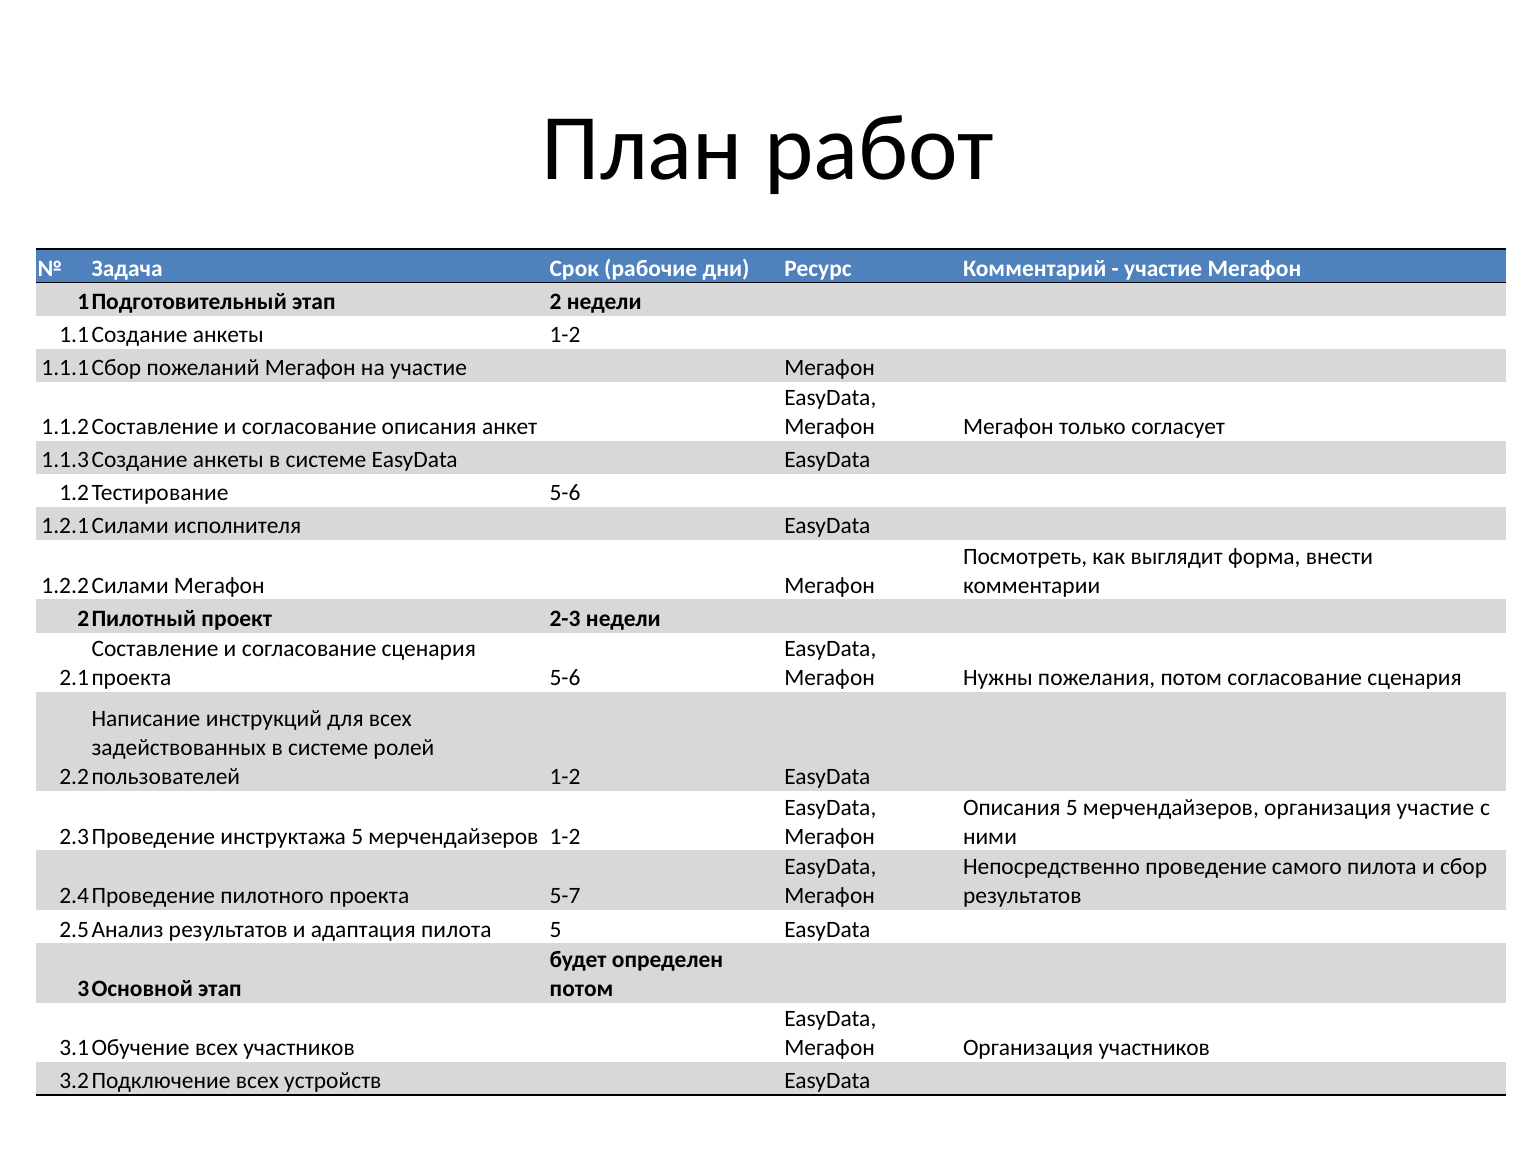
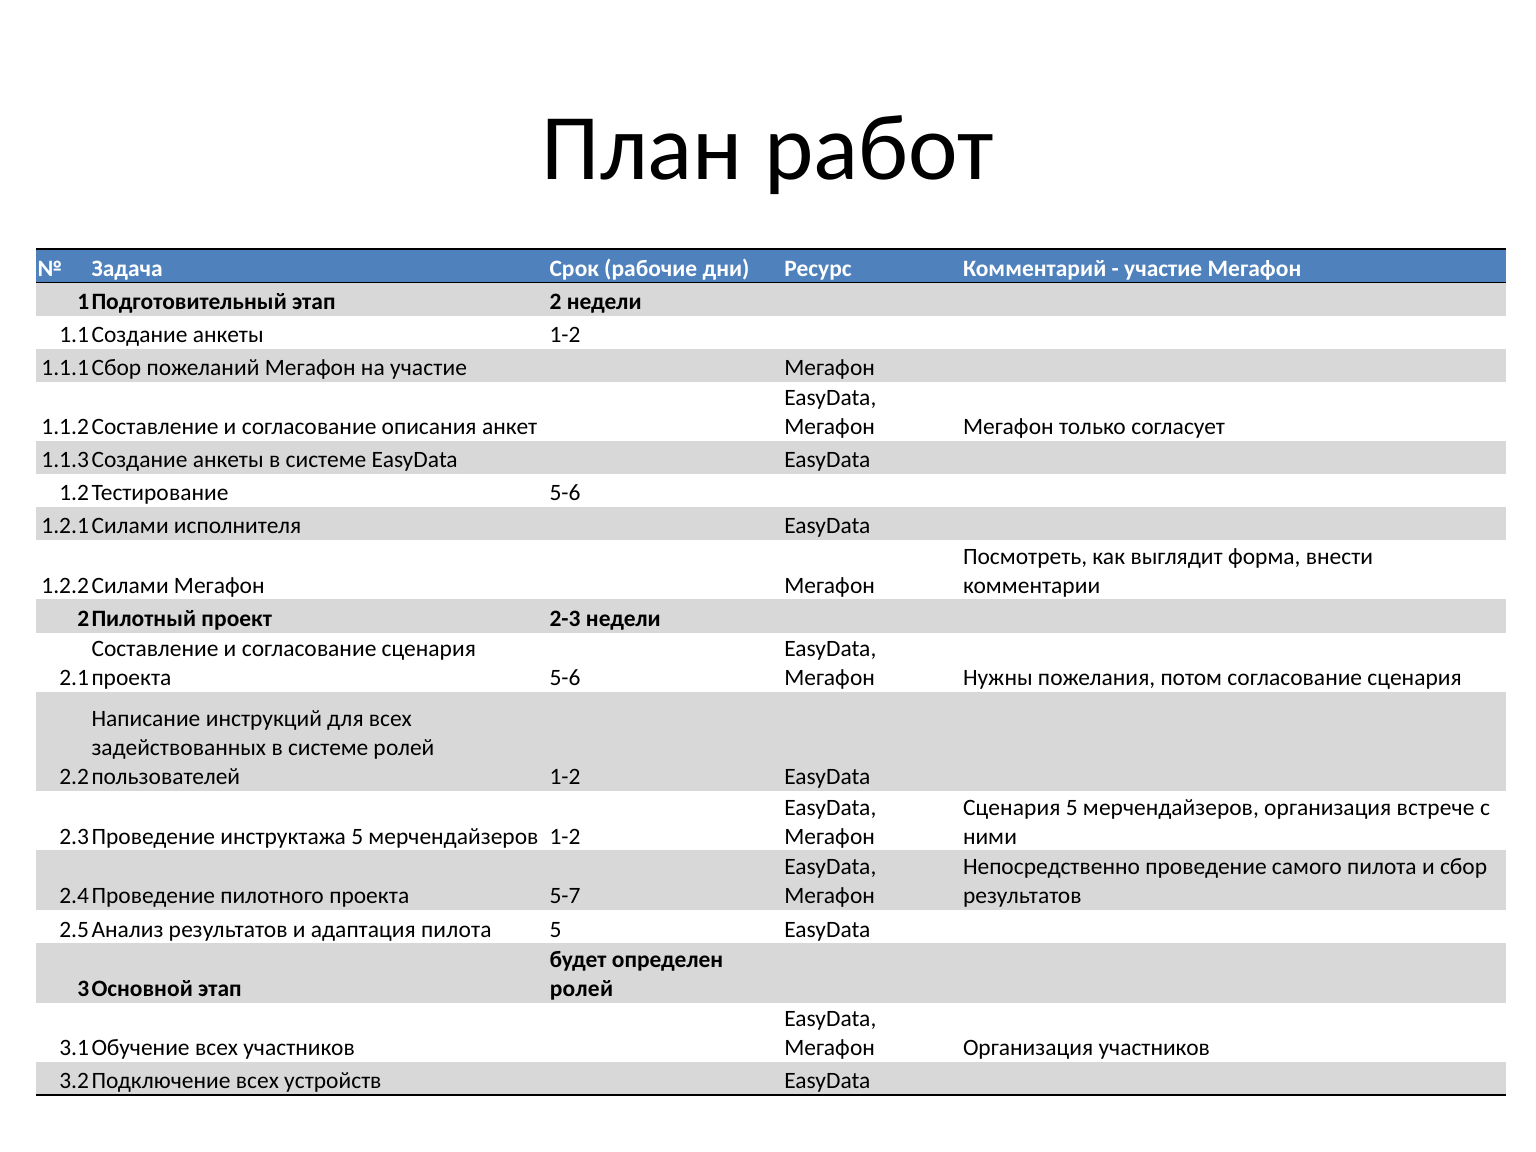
Описания at (1012, 807): Описания -> Сценария
организация участие: участие -> встрече
потом at (582, 989): потом -> ролей
